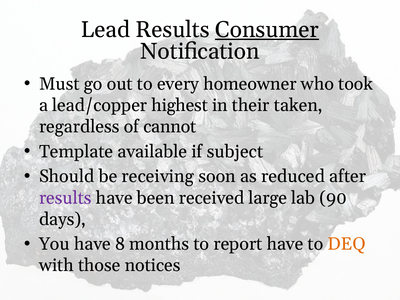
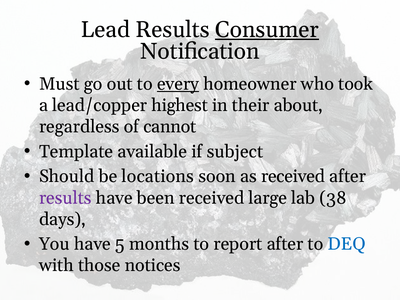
every underline: none -> present
taken: taken -> about
receiving: receiving -> locations
as reduced: reduced -> received
90: 90 -> 38
8: 8 -> 5
report have: have -> after
DEQ colour: orange -> blue
